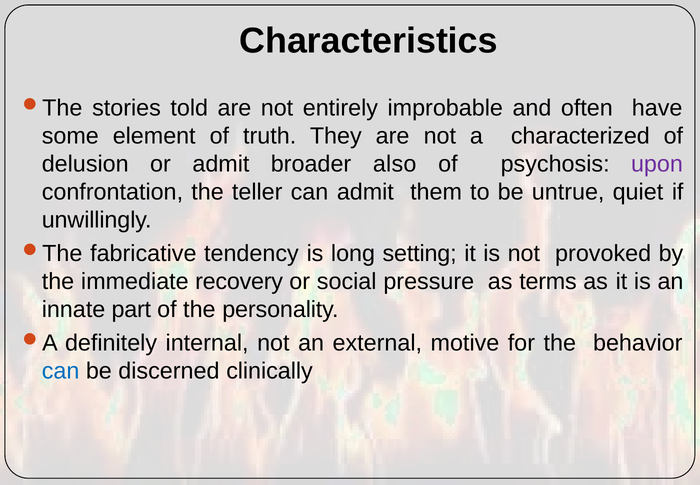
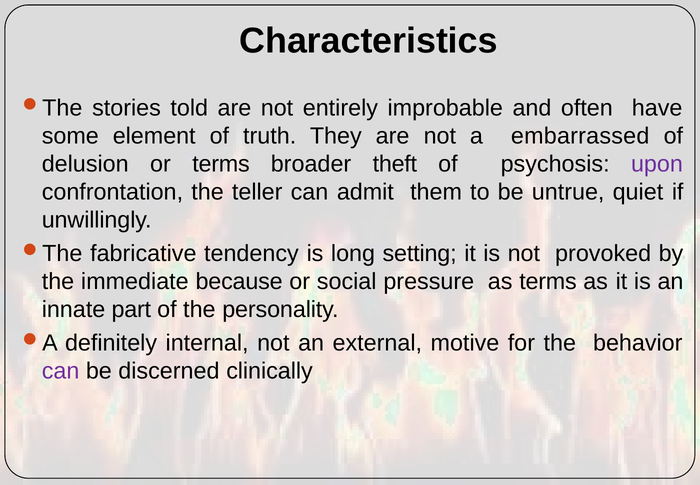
characterized: characterized -> embarrassed
or admit: admit -> terms
also: also -> theft
recovery: recovery -> because
can at (61, 371) colour: blue -> purple
